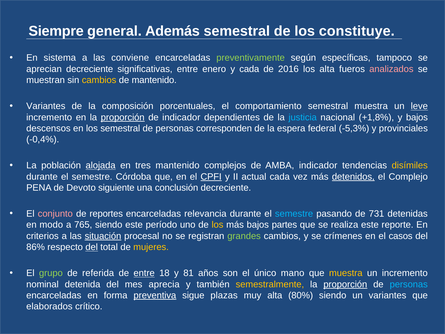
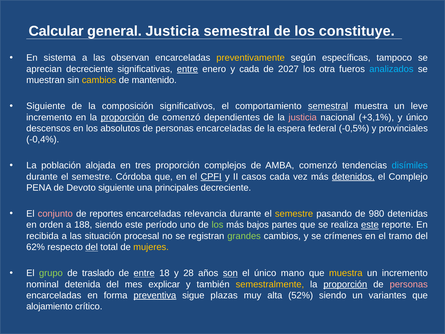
Siempre: Siempre -> Calcular
general Además: Además -> Justicia
conviene: conviene -> observan
preventivamente colour: light green -> yellow
entre at (187, 69) underline: none -> present
2016: 2016 -> 2027
los alta: alta -> otra
analizados colour: pink -> light blue
Variantes at (46, 106): Variantes -> Siguiente
porcentuales: porcentuales -> significativos
semestral at (328, 106) underline: none -> present
leve underline: present -> none
de indicador: indicador -> comenzó
justicia at (303, 117) colour: light blue -> pink
+1,8%: +1,8% -> +3,1%
y bajos: bajos -> único
los semestral: semestral -> absolutos
corresponden at (224, 128): corresponden -> encarceladas
-5,3%: -5,3% -> -0,5%
alojada underline: present -> none
tres mantenido: mantenido -> proporción
AMBA indicador: indicador -> comenzó
disímiles colour: yellow -> light blue
actual: actual -> casos
conclusión: conclusión -> principales
semestre at (294, 214) colour: light blue -> yellow
731: 731 -> 980
modo: modo -> orden
765: 765 -> 188
los at (218, 225) colour: yellow -> light green
este at (370, 225) underline: none -> present
criterios: criterios -> recibida
situación underline: present -> none
casos: casos -> tramo
86%: 86% -> 62%
referida: referida -> traslado
81: 81 -> 28
son underline: none -> present
aprecia: aprecia -> explicar
personas at (409, 284) colour: light blue -> pink
80%: 80% -> 52%
elaborados: elaborados -> alojamiento
